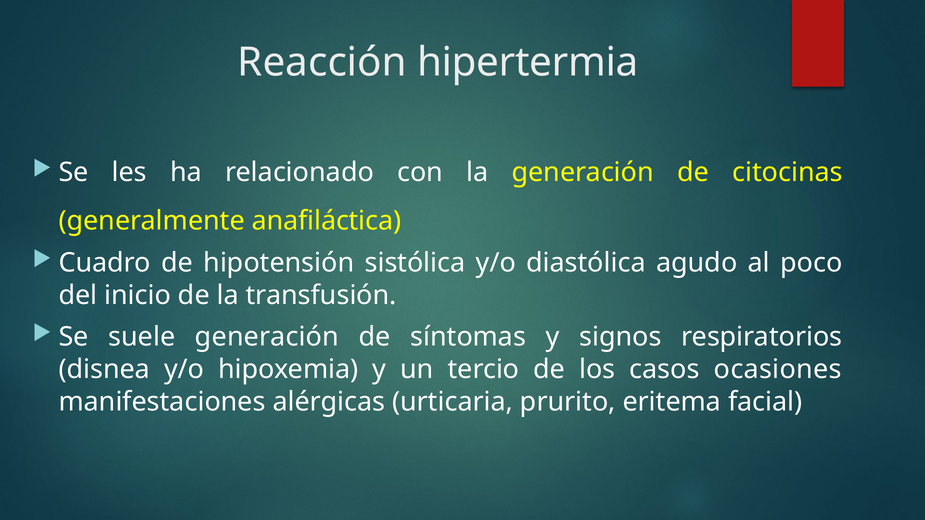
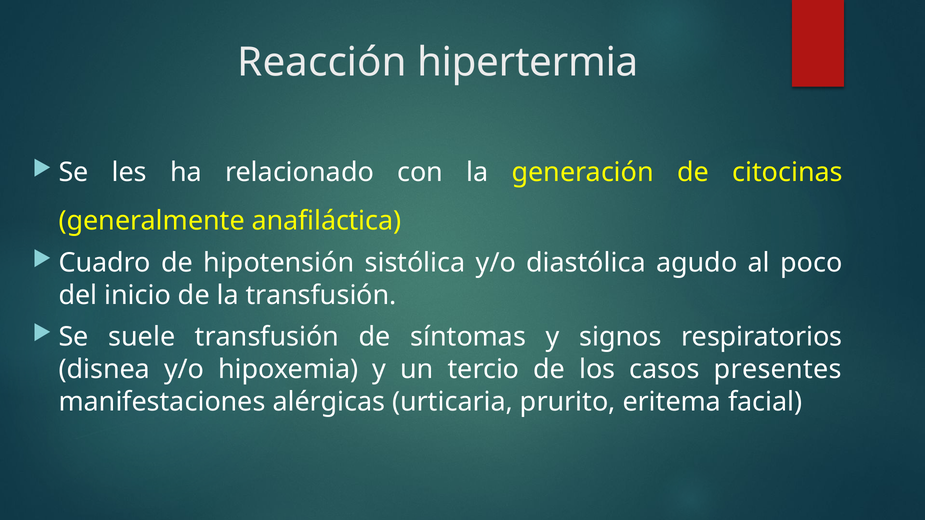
suele generación: generación -> transfusión
ocasiones: ocasiones -> presentes
